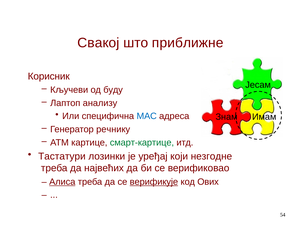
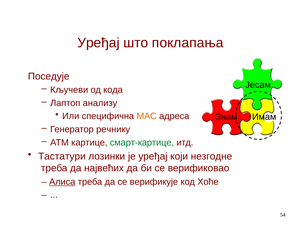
Свакој at (98, 43): Свакој -> Уређај
приближне: приближне -> поклапања
Корисник: Корисник -> Поседује
буду: буду -> кода
МАС colour: blue -> orange
верификује underline: present -> none
Ових: Ових -> Хоће
